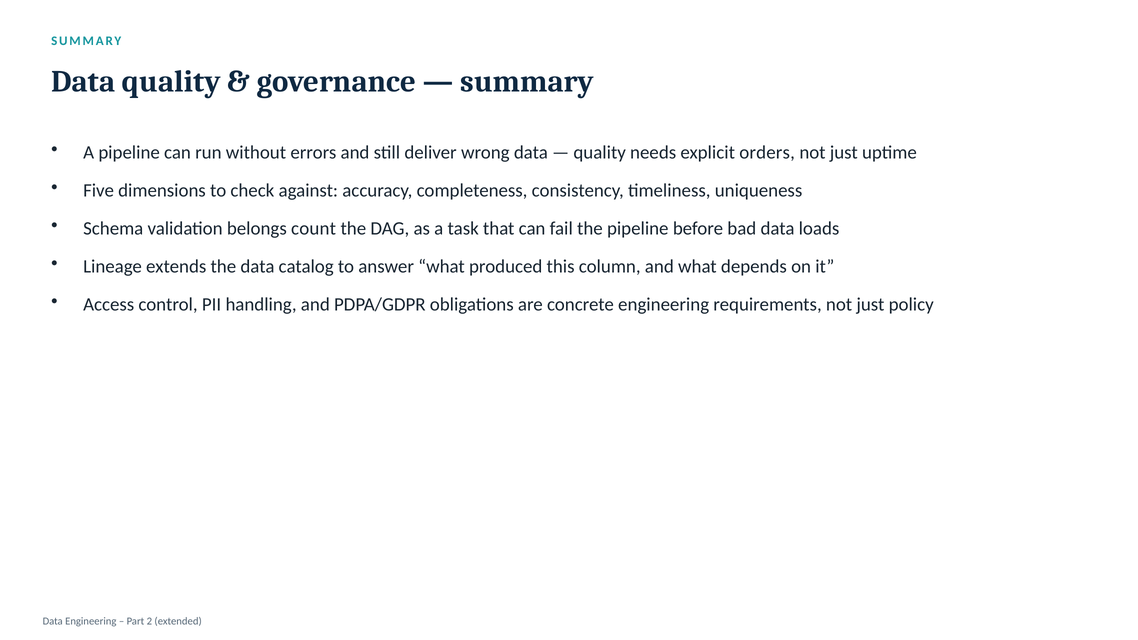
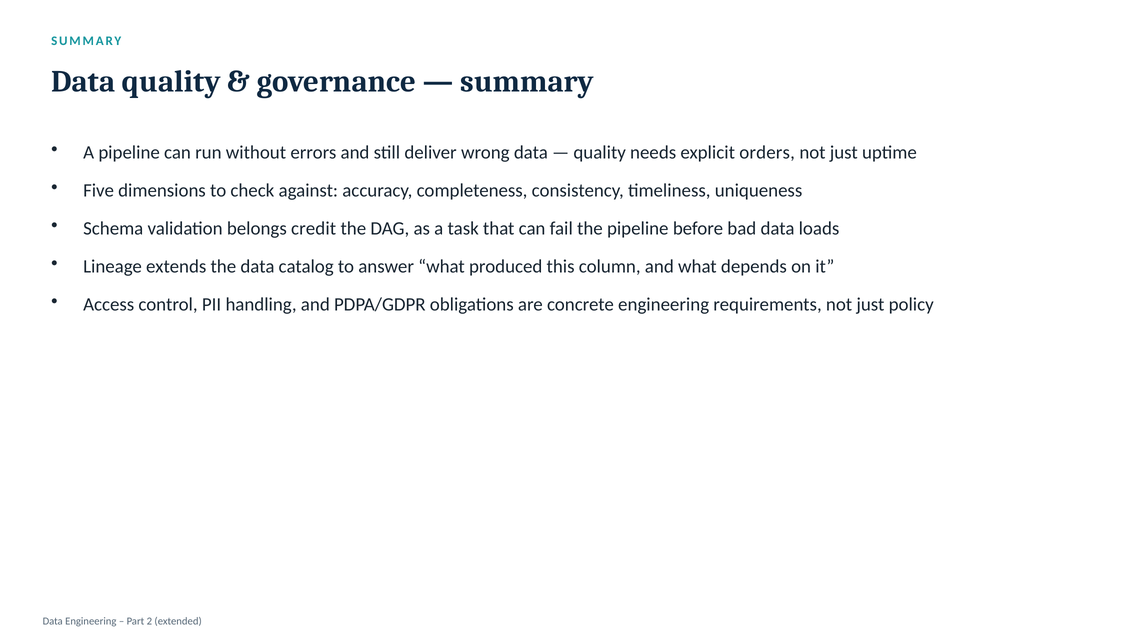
count: count -> credit
